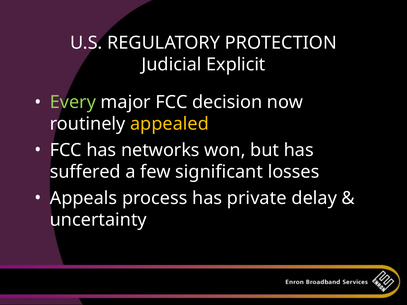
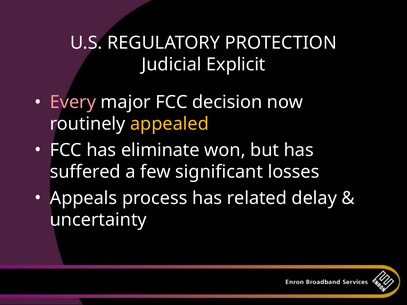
Every colour: light green -> pink
networks: networks -> eliminate
private: private -> related
